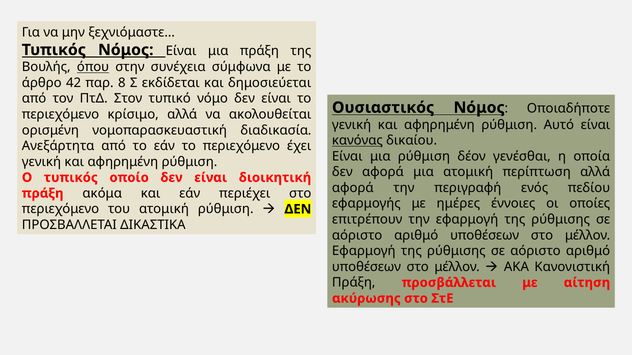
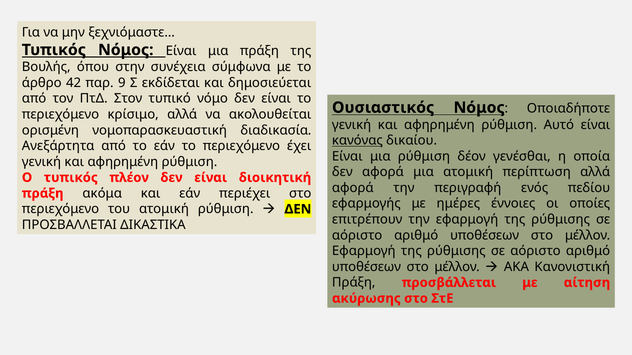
όπου underline: present -> none
8: 8 -> 9
οποίο: οποίο -> πλέον
